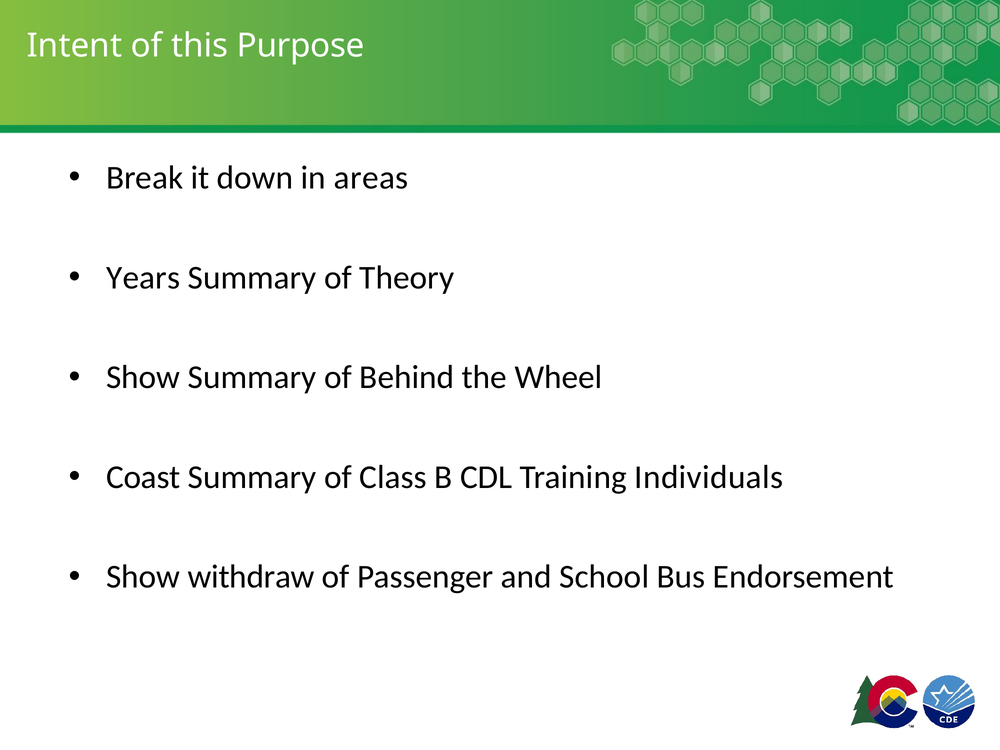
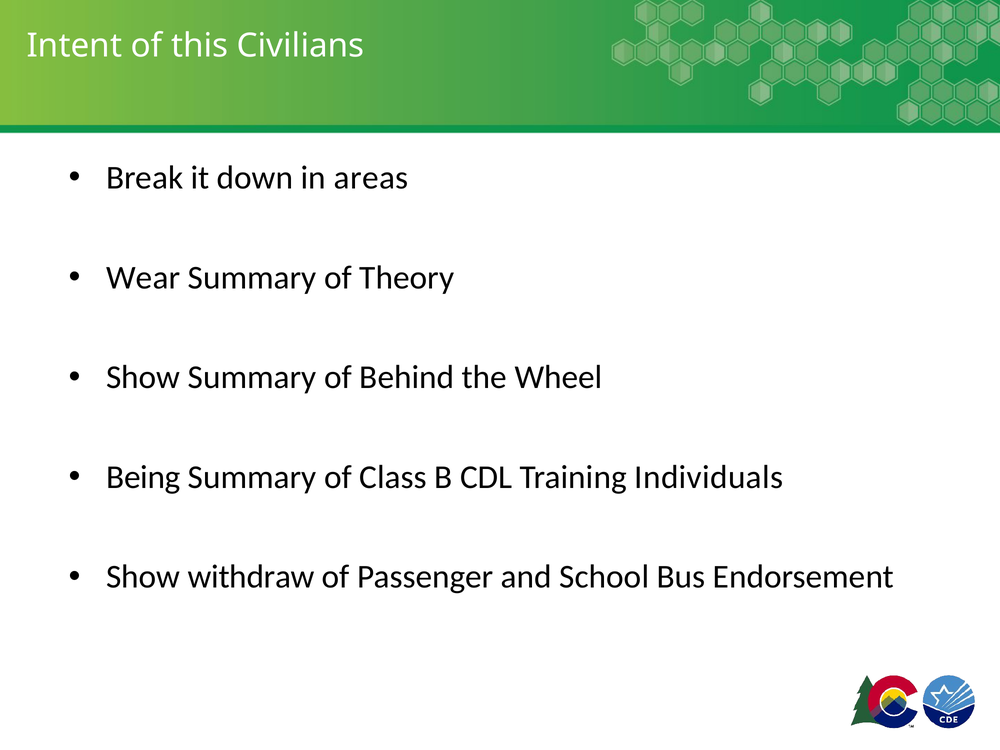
Purpose: Purpose -> Civilians
Years: Years -> Wear
Coast: Coast -> Being
